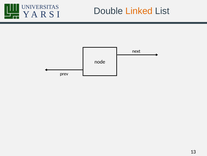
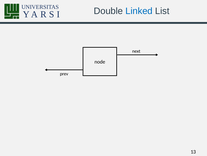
Linked colour: orange -> blue
